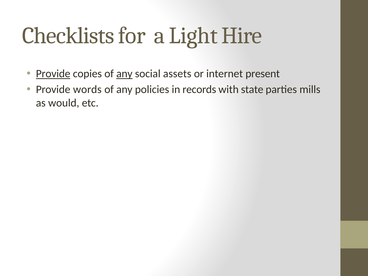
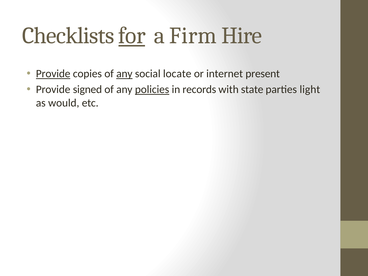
for underline: none -> present
Light: Light -> Firm
assets: assets -> locate
words: words -> signed
policies underline: none -> present
mills: mills -> light
